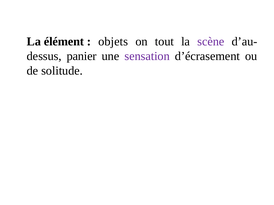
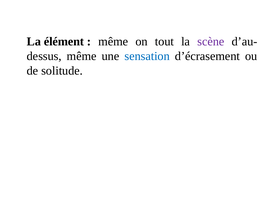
objets at (113, 42): objets -> même
panier at (82, 56): panier -> même
sensation colour: purple -> blue
